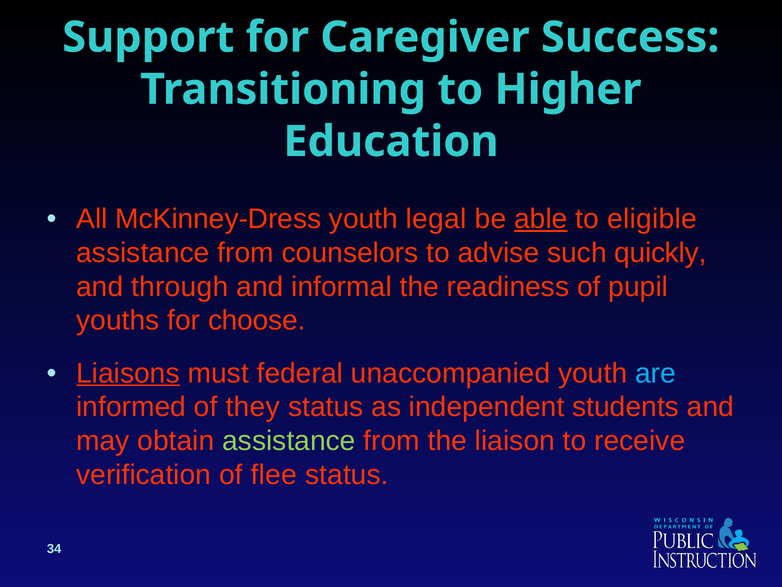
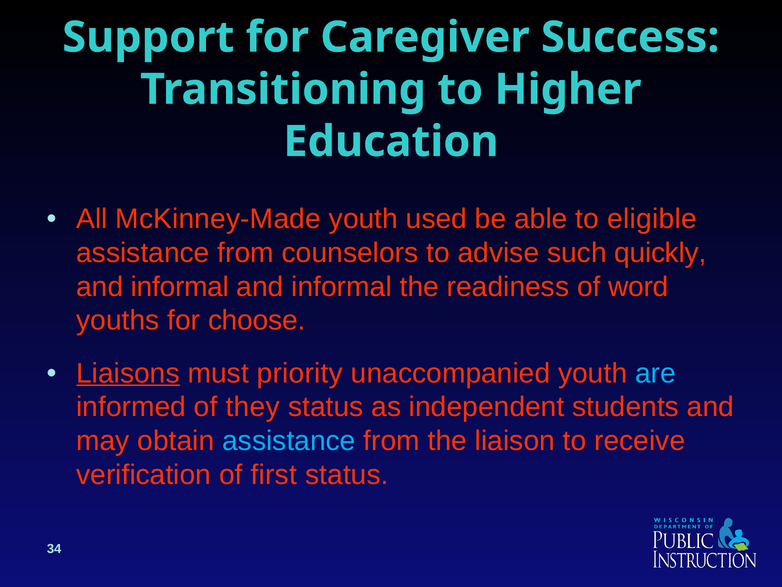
McKinney-Dress: McKinney-Dress -> McKinney-Made
legal: legal -> used
able underline: present -> none
through at (180, 286): through -> informal
pupil: pupil -> word
federal: federal -> priority
assistance at (289, 441) colour: light green -> light blue
flee: flee -> first
